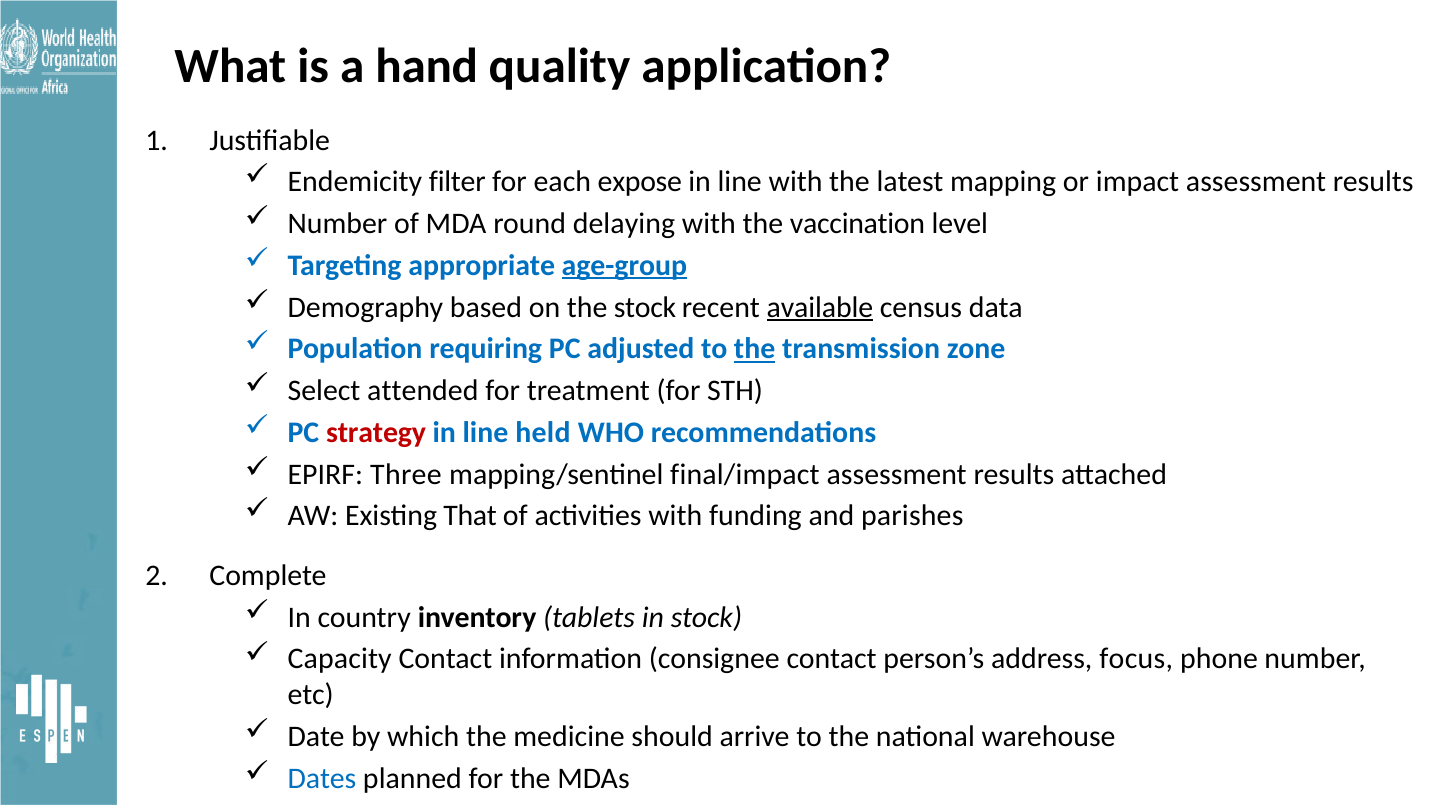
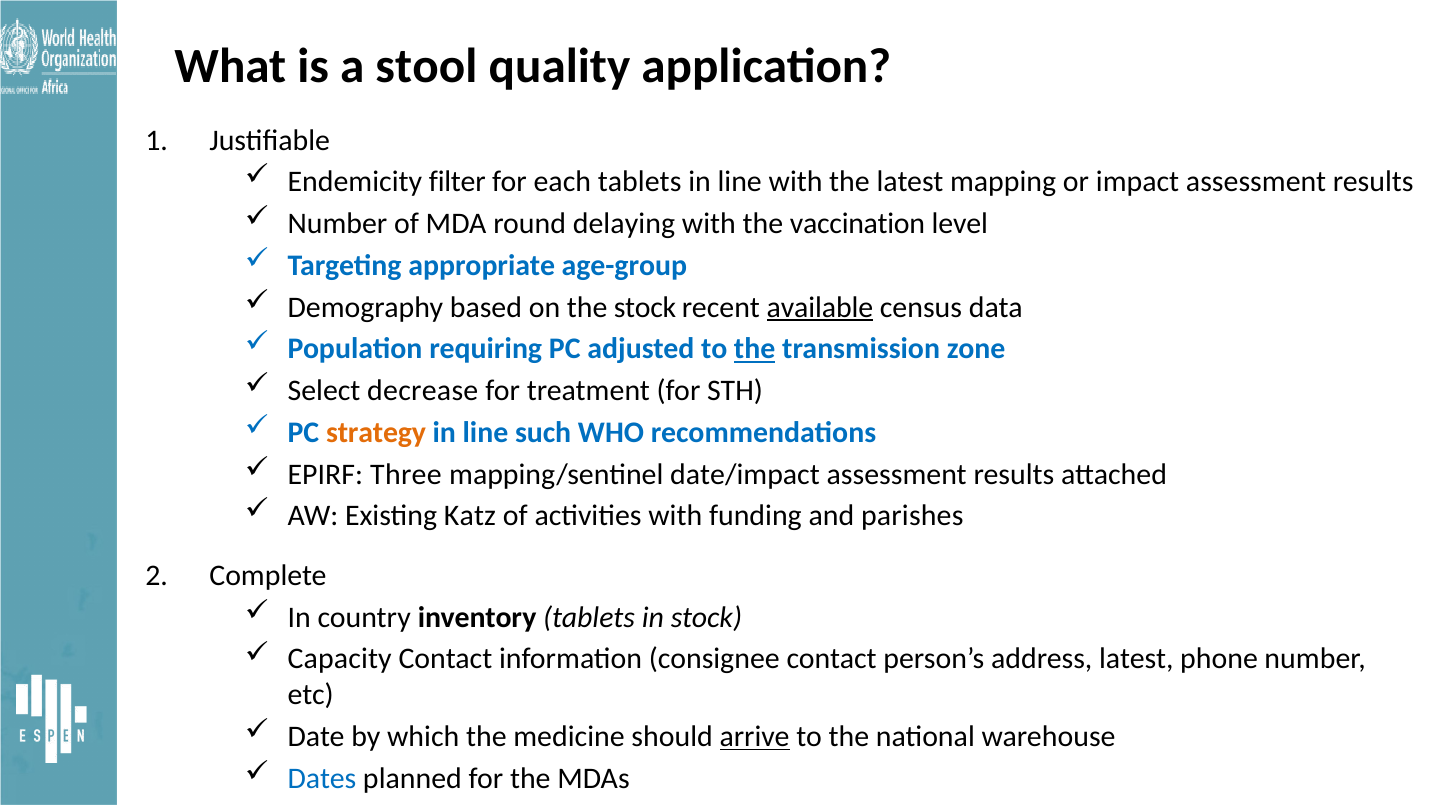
hand: hand -> stool
each expose: expose -> tablets
age-group underline: present -> none
attended: attended -> decrease
strategy colour: red -> orange
held: held -> such
final/impact: final/impact -> date/impact
That: That -> Katz
address focus: focus -> latest
arrive underline: none -> present
